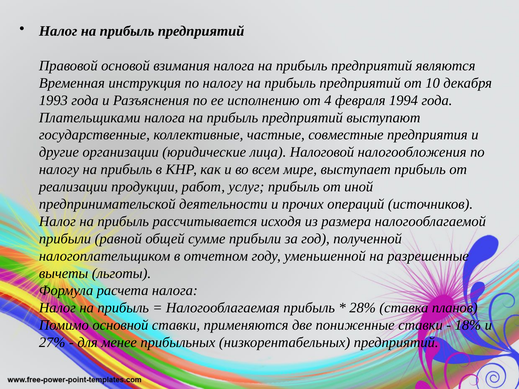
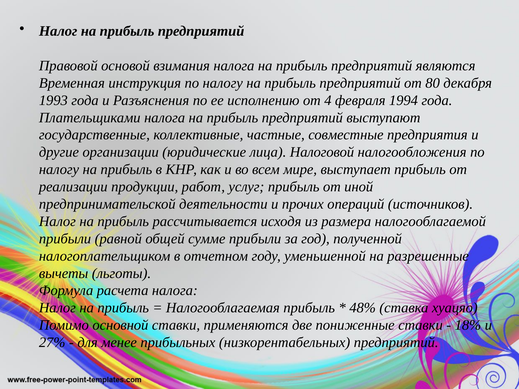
10: 10 -> 80
28%: 28% -> 48%
планов: планов -> хуацяо
